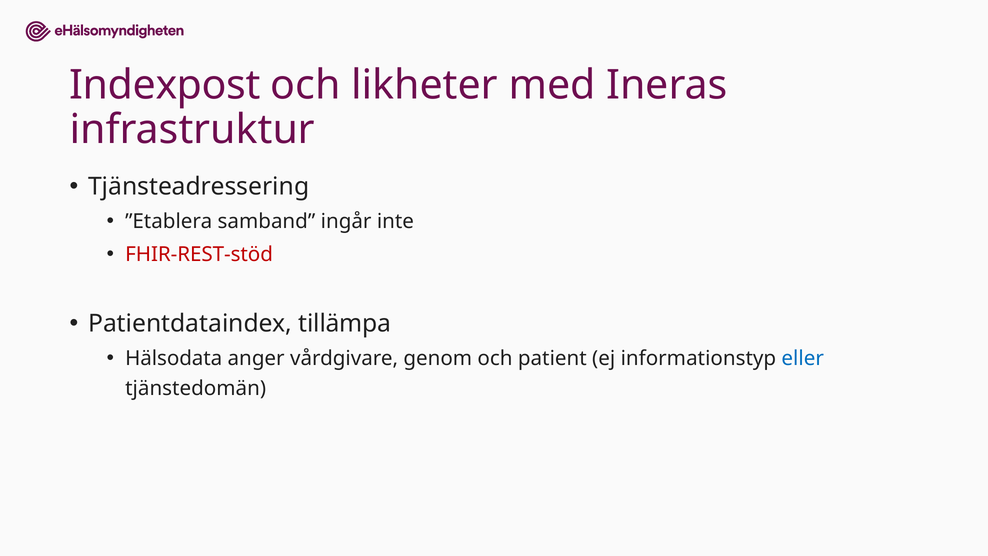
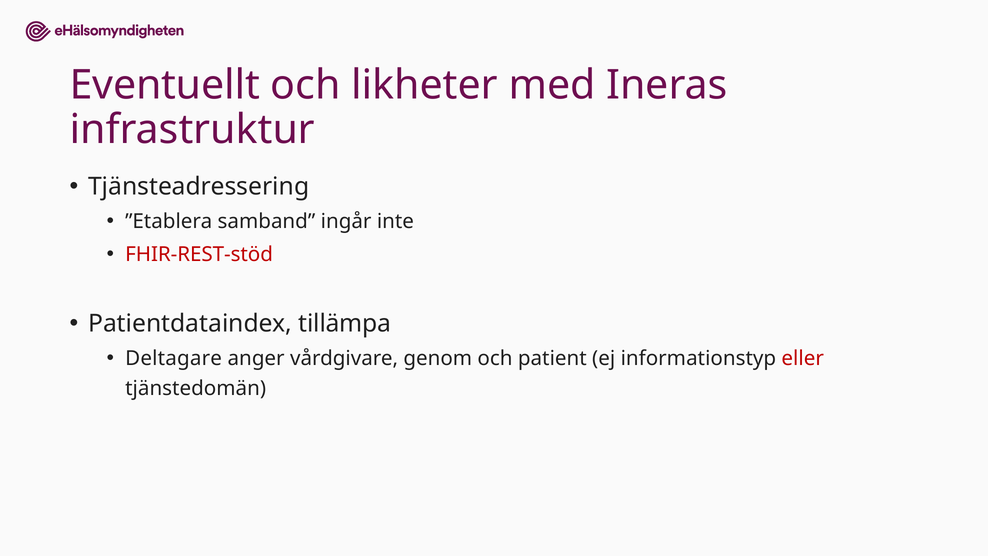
Indexpost: Indexpost -> Eventuellt
Hälsodata: Hälsodata -> Deltagare
eller colour: blue -> red
